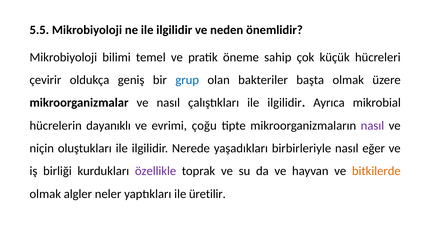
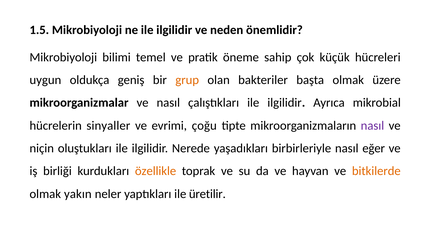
5.5: 5.5 -> 1.5
çevirir: çevirir -> uygun
grup colour: blue -> orange
dayanıklı: dayanıklı -> sinyaller
özellikle colour: purple -> orange
algler: algler -> yakın
